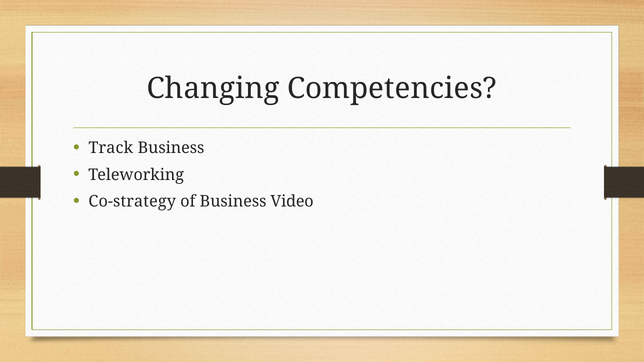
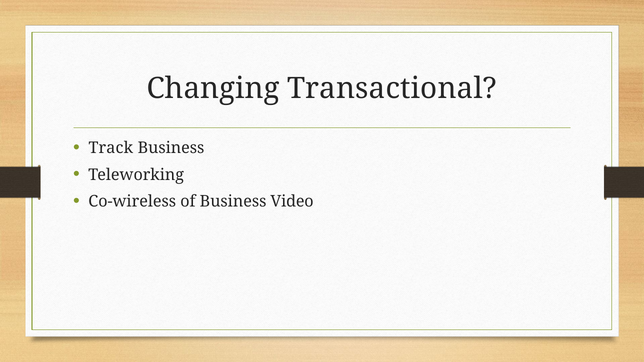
Competencies: Competencies -> Transactional
Co-strategy: Co-strategy -> Co-wireless
